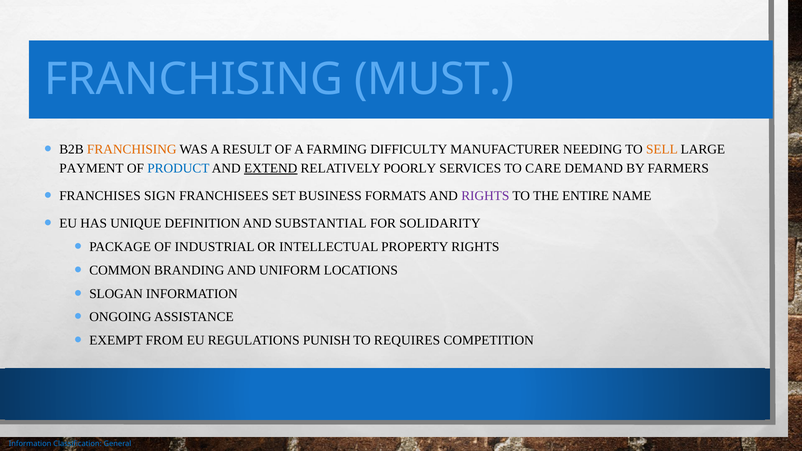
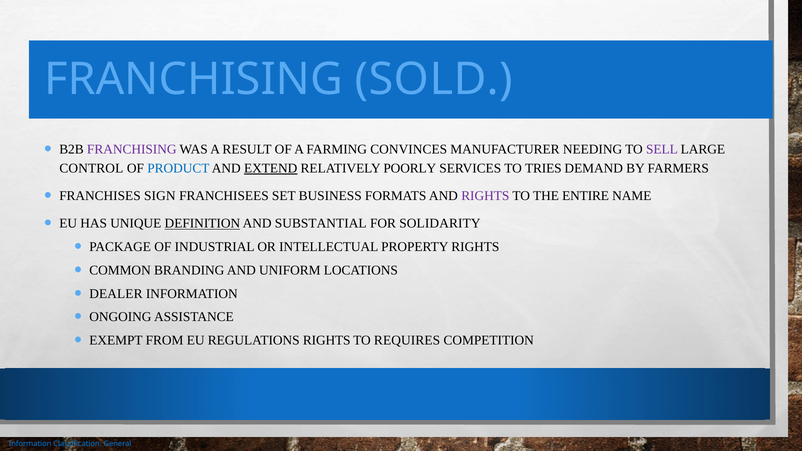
MUST: MUST -> SOLD
FRANCHISING at (132, 149) colour: orange -> purple
DIFFICULTY: DIFFICULTY -> CONVINCES
SELL colour: orange -> purple
PAYMENT: PAYMENT -> CONTROL
CARE: CARE -> TRIES
DEFINITION underline: none -> present
SLOGAN: SLOGAN -> DEALER
REGULATIONS PUNISH: PUNISH -> RIGHTS
